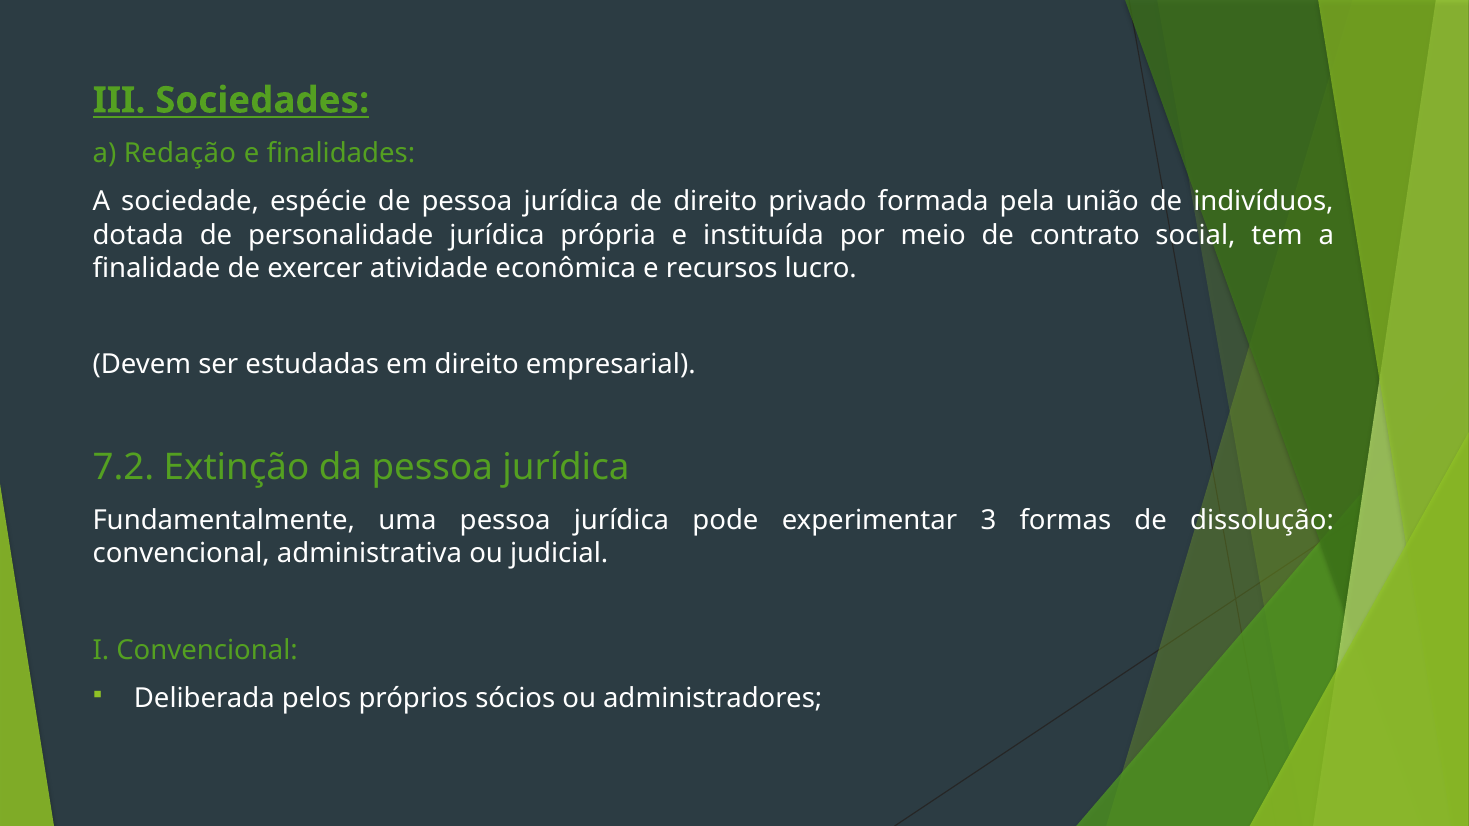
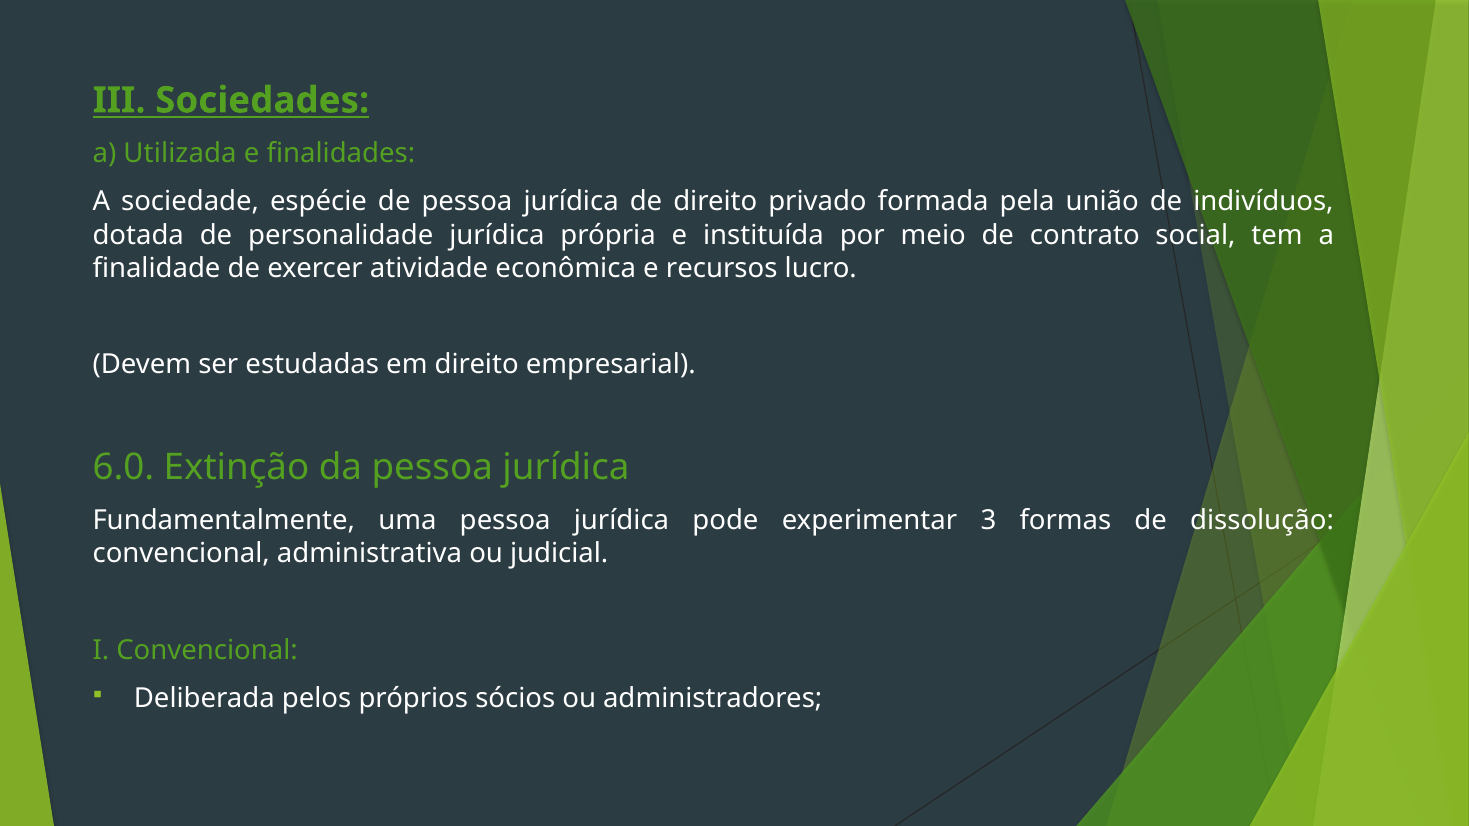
Redação: Redação -> Utilizada
7.2: 7.2 -> 6.0
